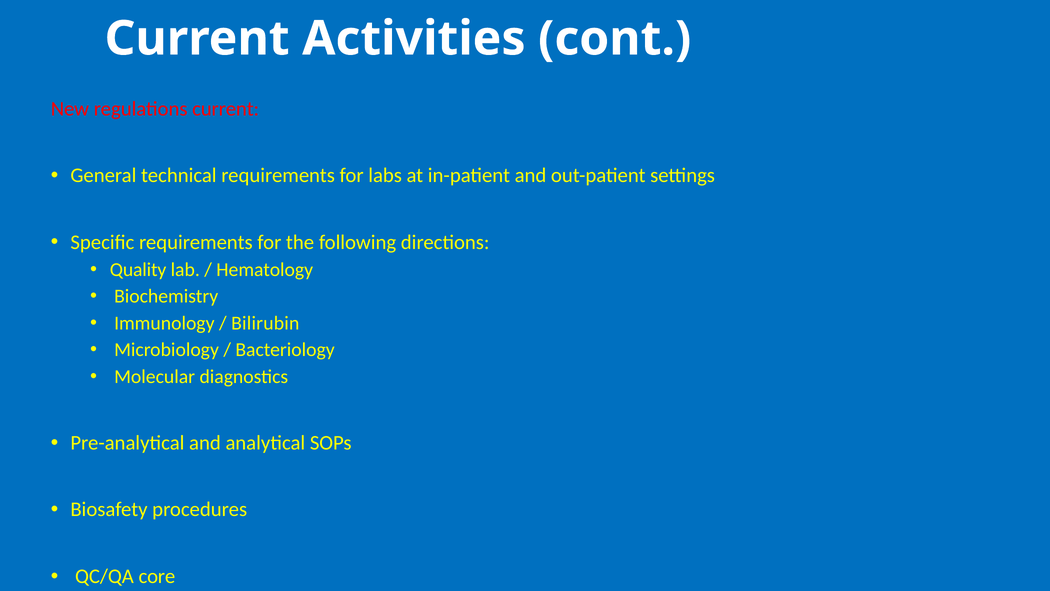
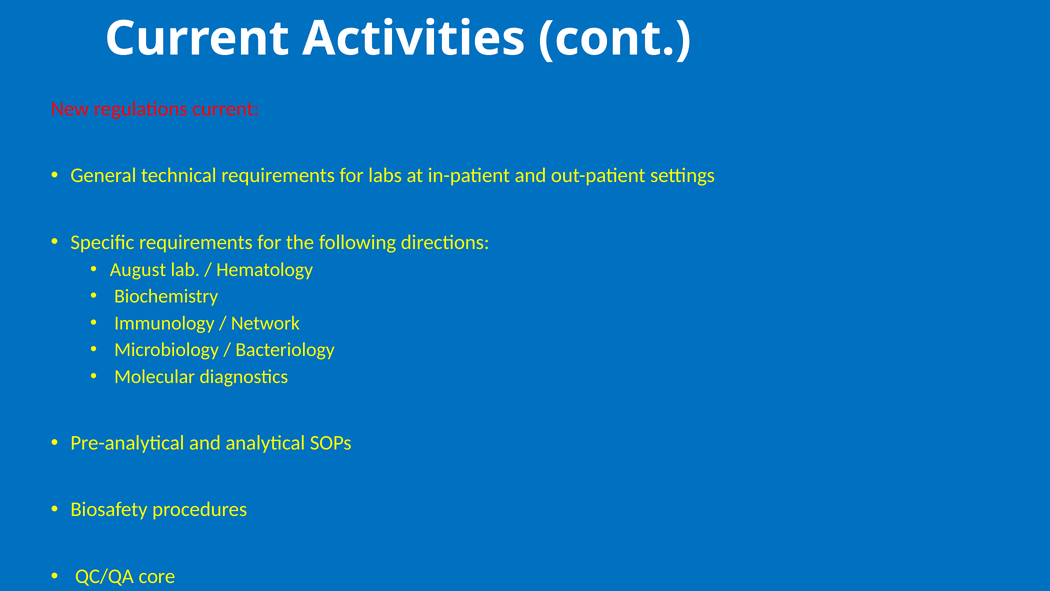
Quality: Quality -> August
Bilirubin: Bilirubin -> Network
